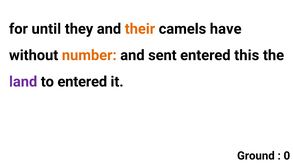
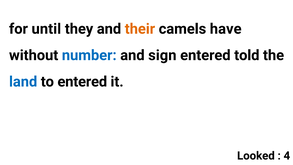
number colour: orange -> blue
sent: sent -> sign
this: this -> told
land colour: purple -> blue
Ground: Ground -> Looked
0: 0 -> 4
